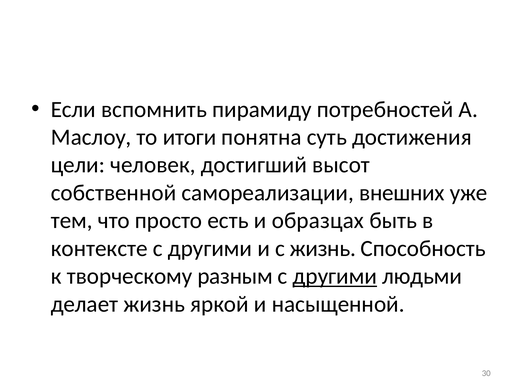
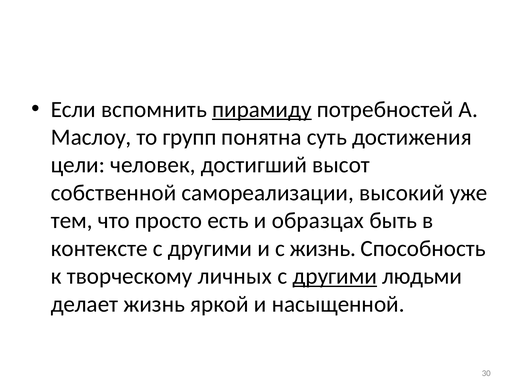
пирамиду underline: none -> present
итоги: итоги -> групп
внешних: внешних -> высокий
разным: разным -> личных
